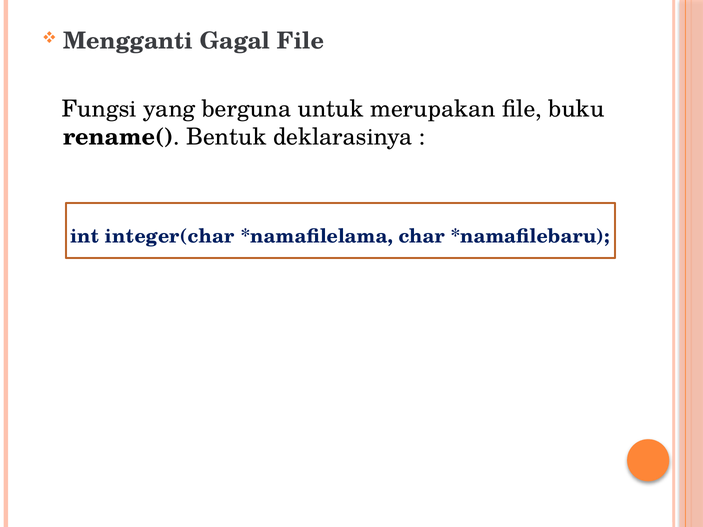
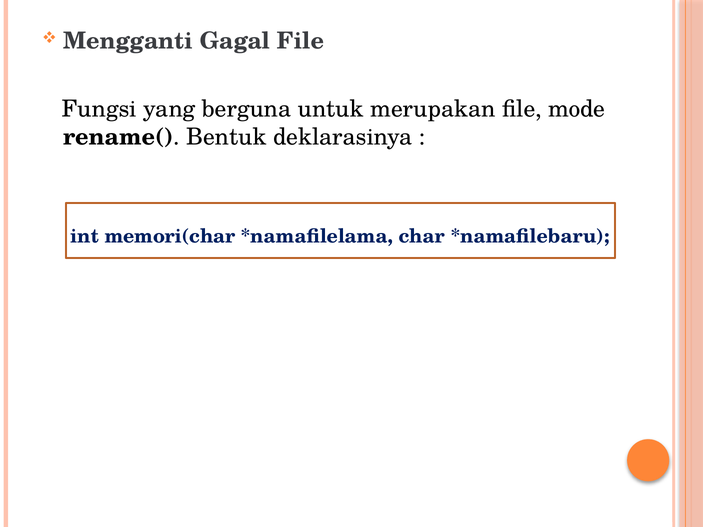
buku: buku -> mode
integer(char: integer(char -> memori(char
